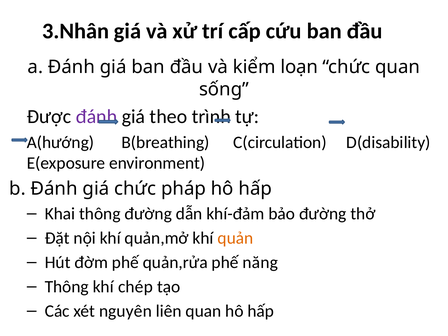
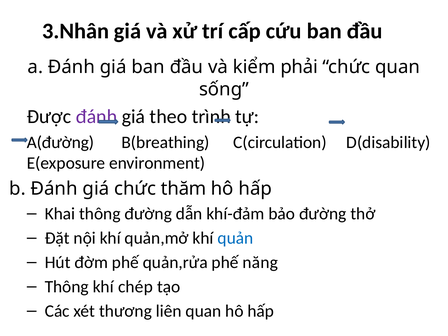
loạn: loạn -> phải
A(hướng: A(hướng -> A(đường
pháp: pháp -> thăm
quản colour: orange -> blue
nguyên: nguyên -> thương
